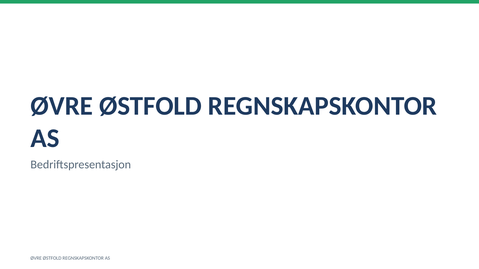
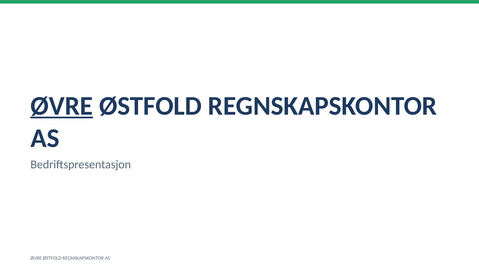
ØVRE at (62, 106) underline: none -> present
